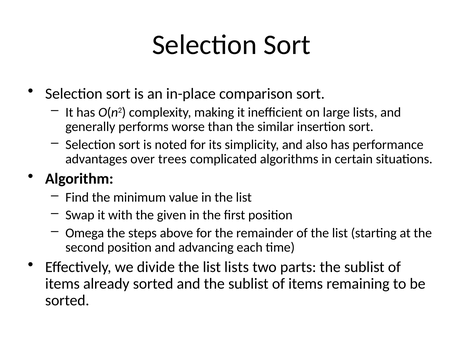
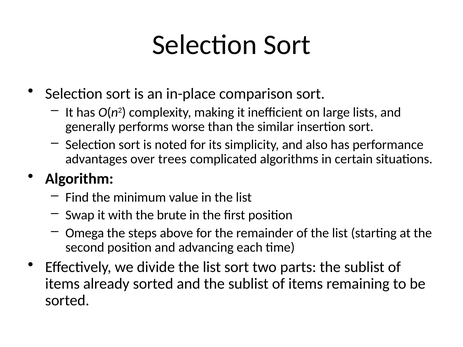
given: given -> brute
list lists: lists -> sort
